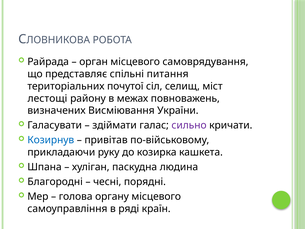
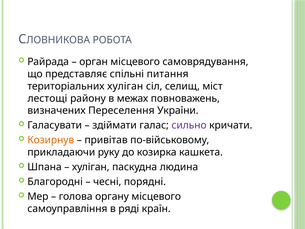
територіальних почутої: почутої -> хуліган
Висміювання: Висміювання -> Переселення
Козирнув colour: blue -> orange
